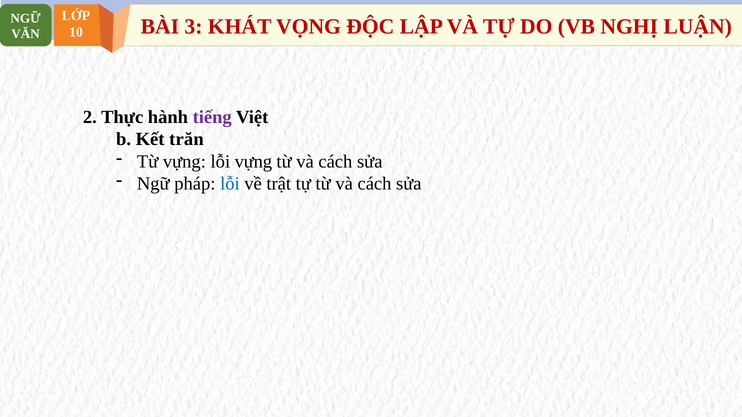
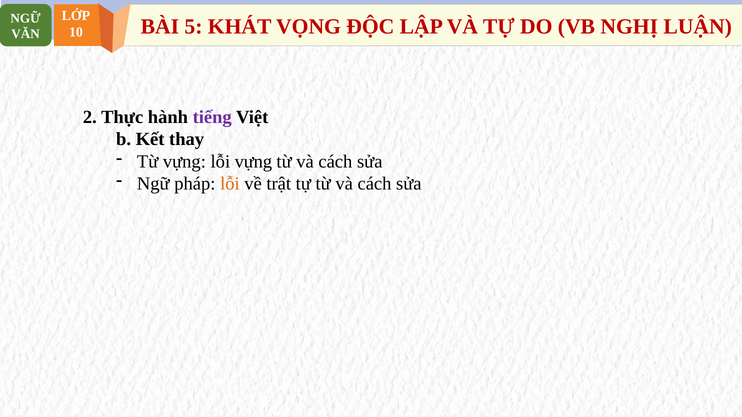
3: 3 -> 5
trăn: trăn -> thay
lỗi at (230, 184) colour: blue -> orange
